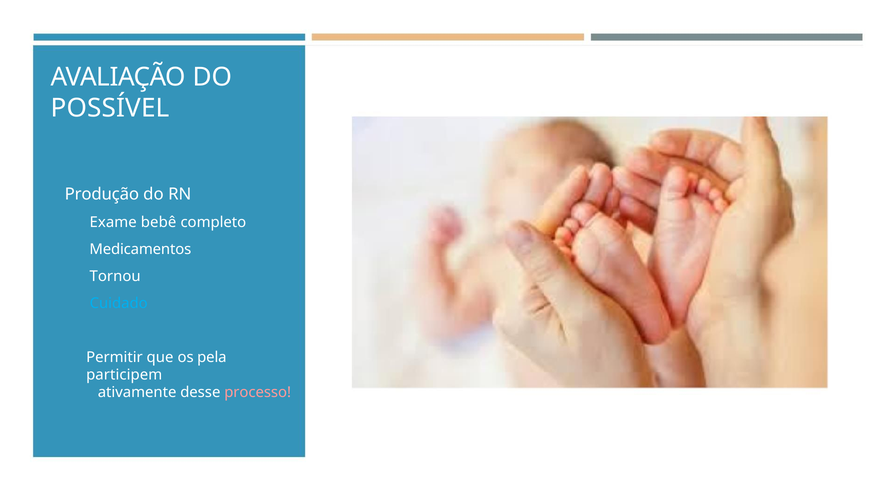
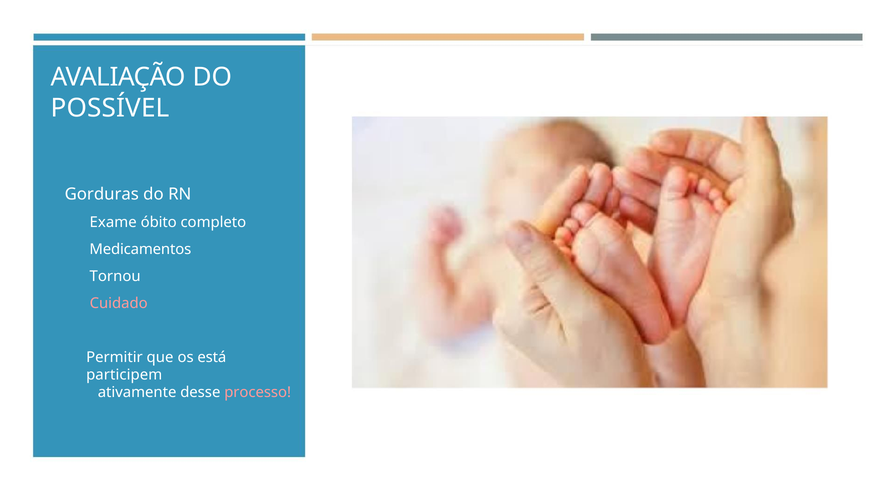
Produção: Produção -> Gorduras
bebê: bebê -> óbito
Cuidado colour: light blue -> pink
pela: pela -> está
